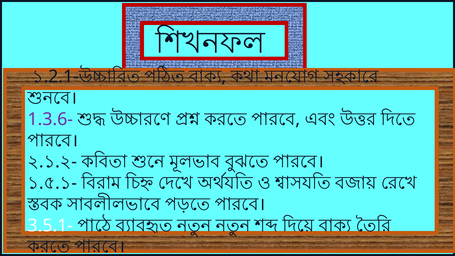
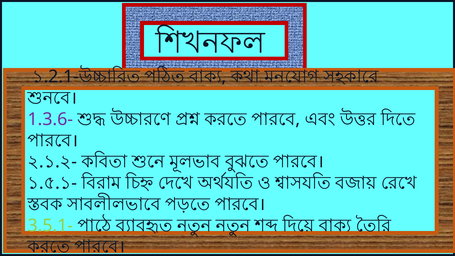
3.5.1- colour: white -> light green
